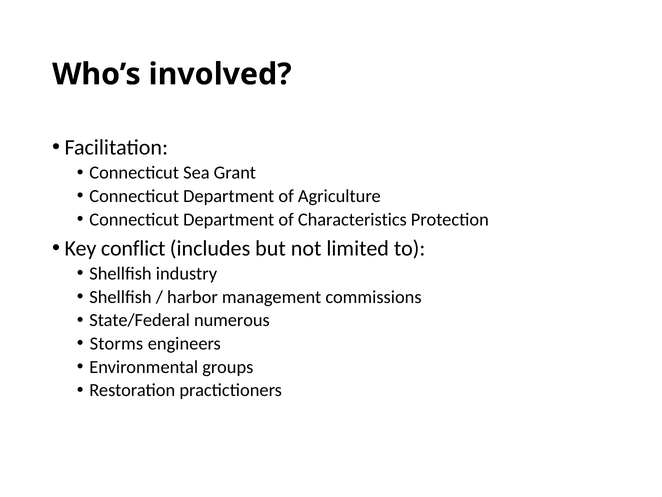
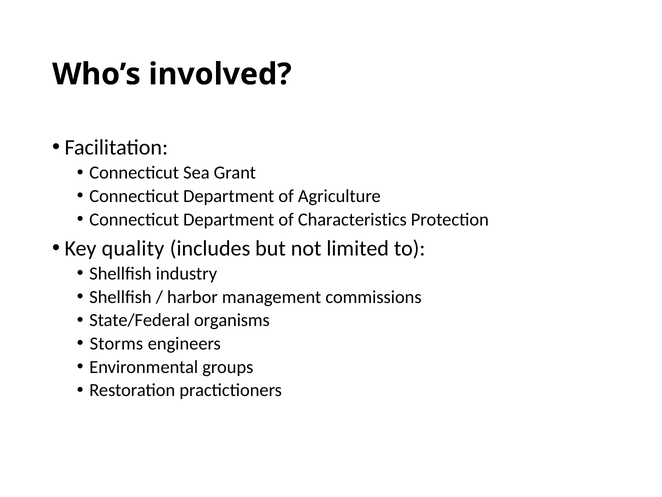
conflict: conflict -> quality
numerous: numerous -> organisms
